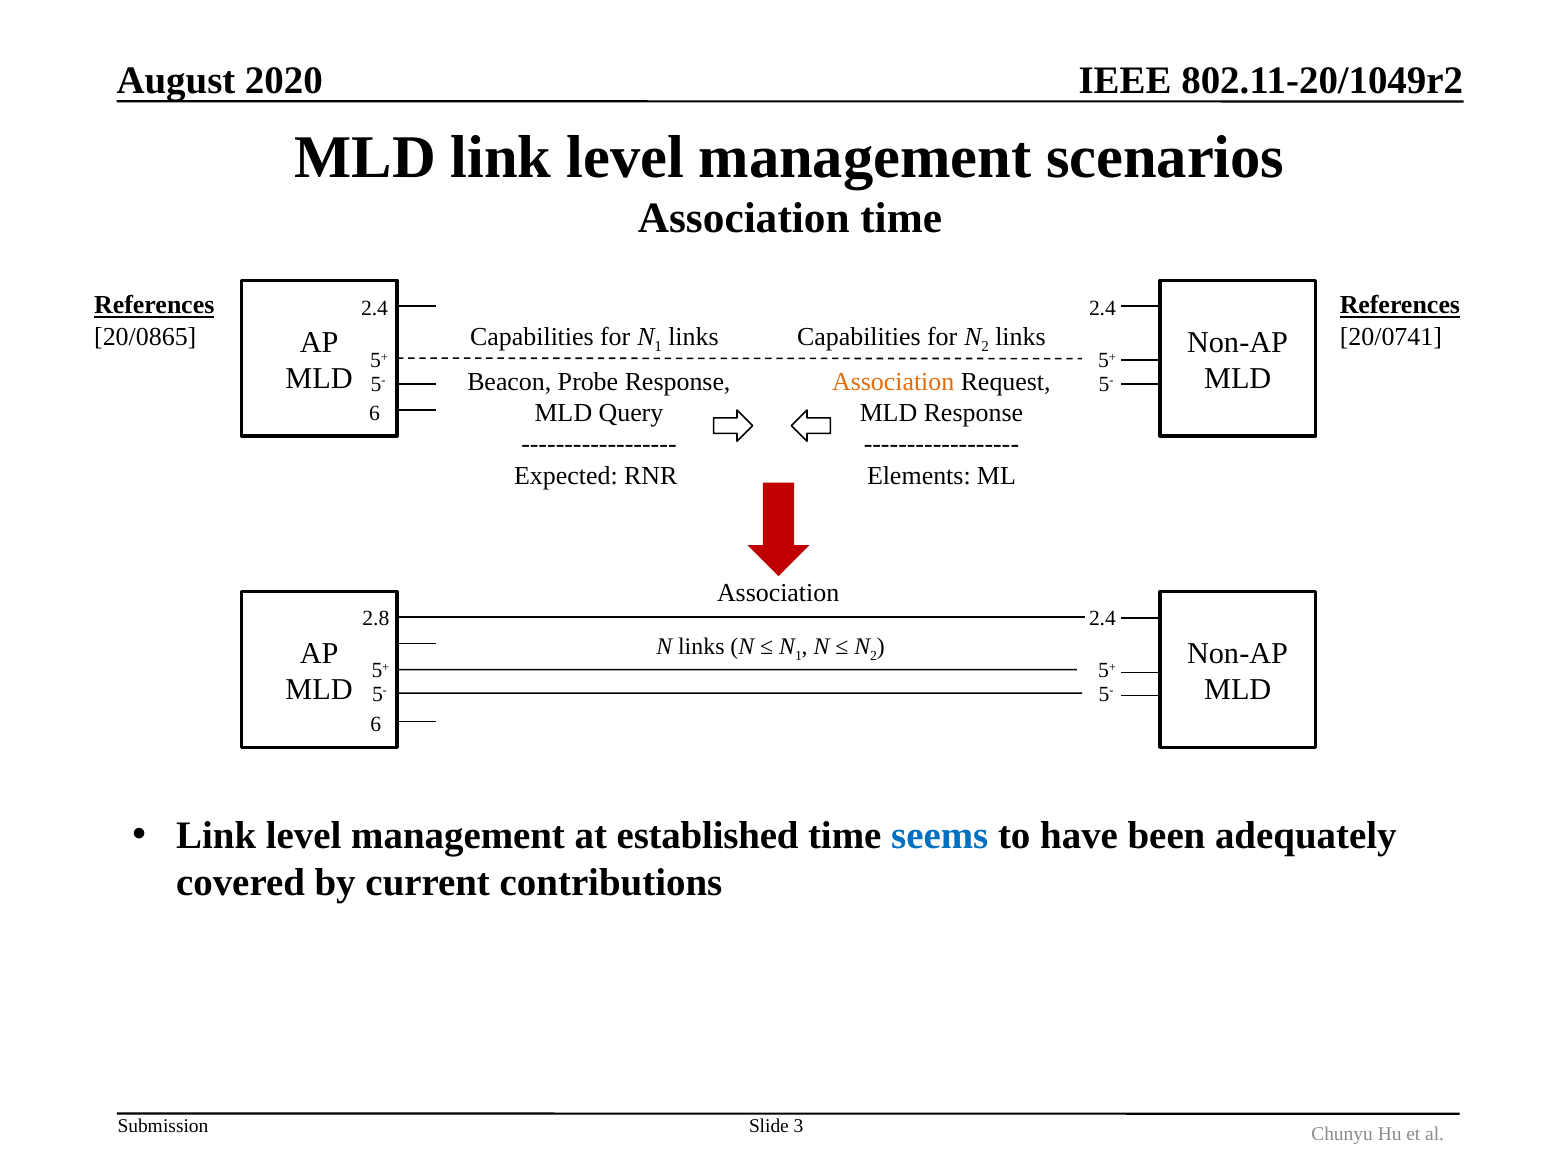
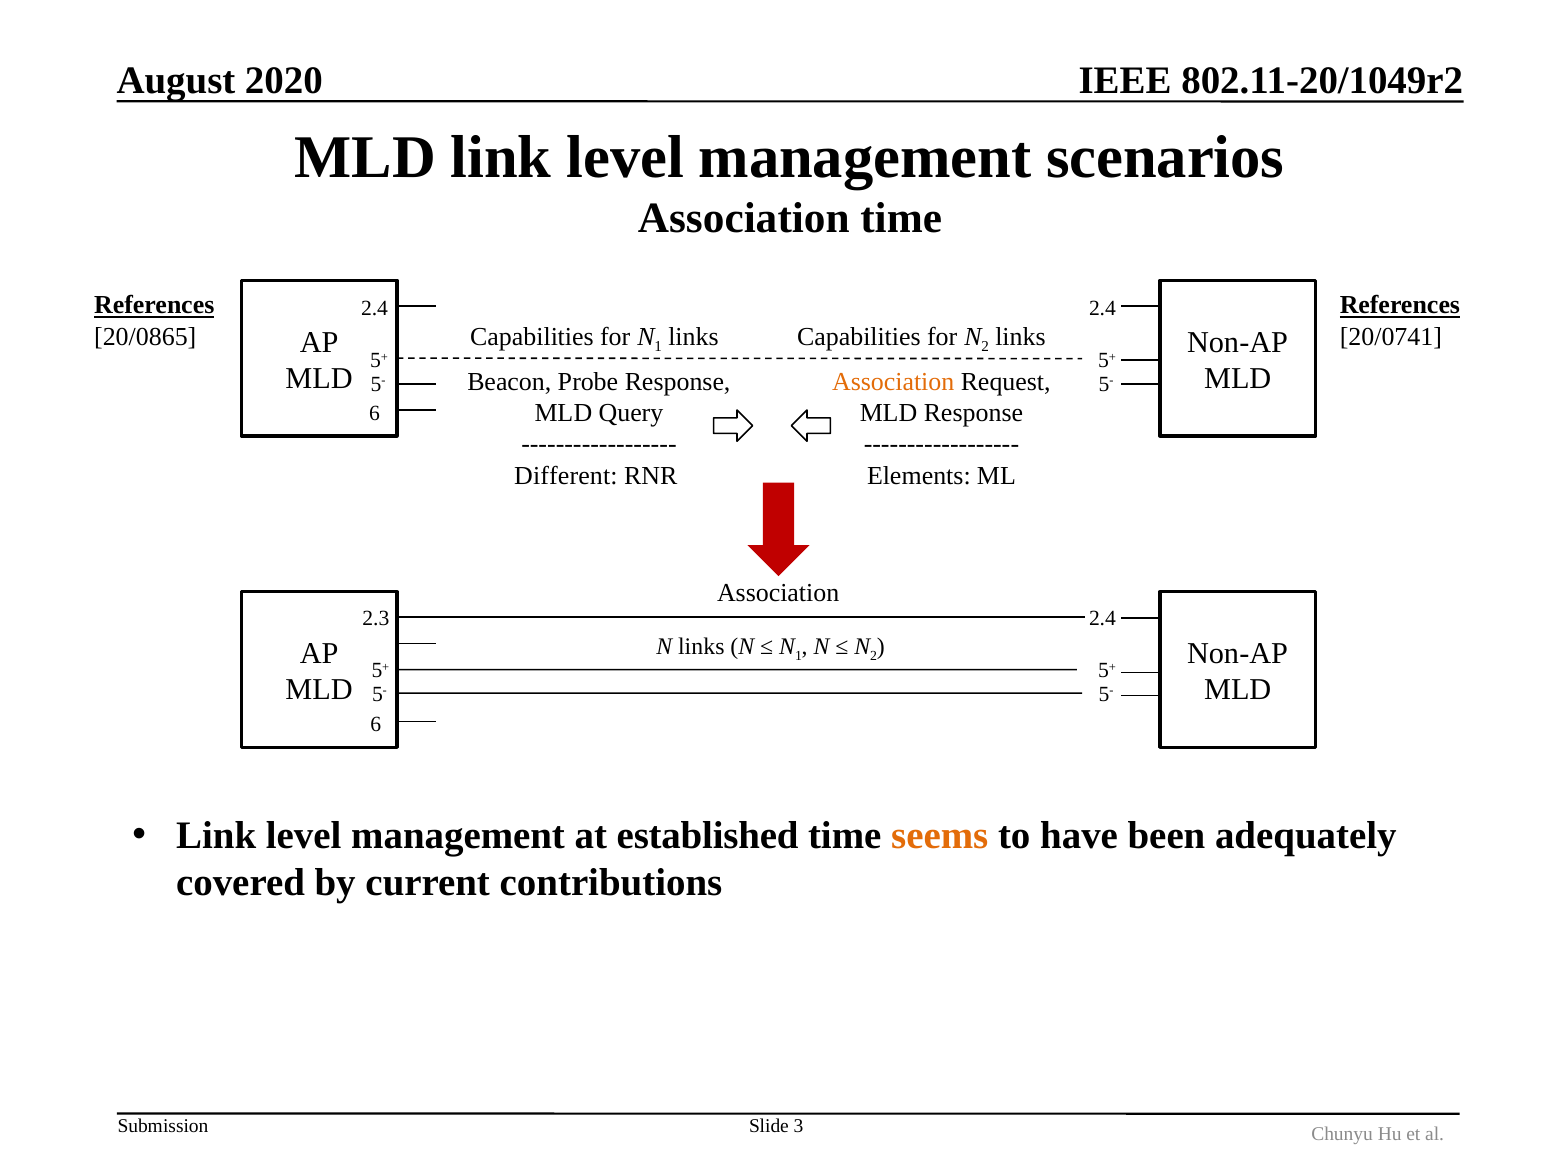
Expected: Expected -> Different
2.8: 2.8 -> 2.3
seems colour: blue -> orange
